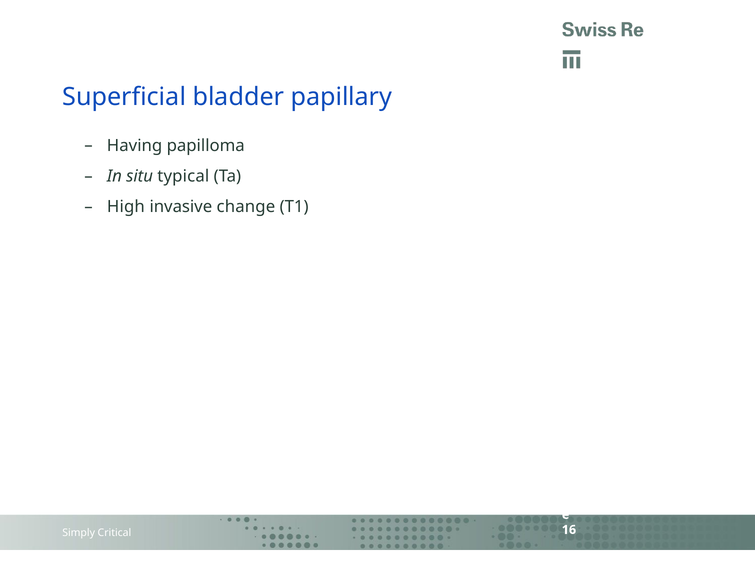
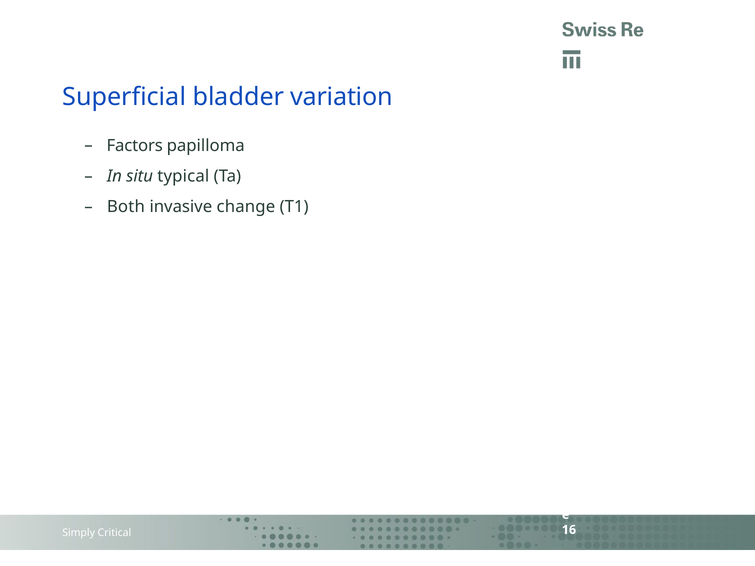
papillary: papillary -> variation
Having: Having -> Factors
High: High -> Both
